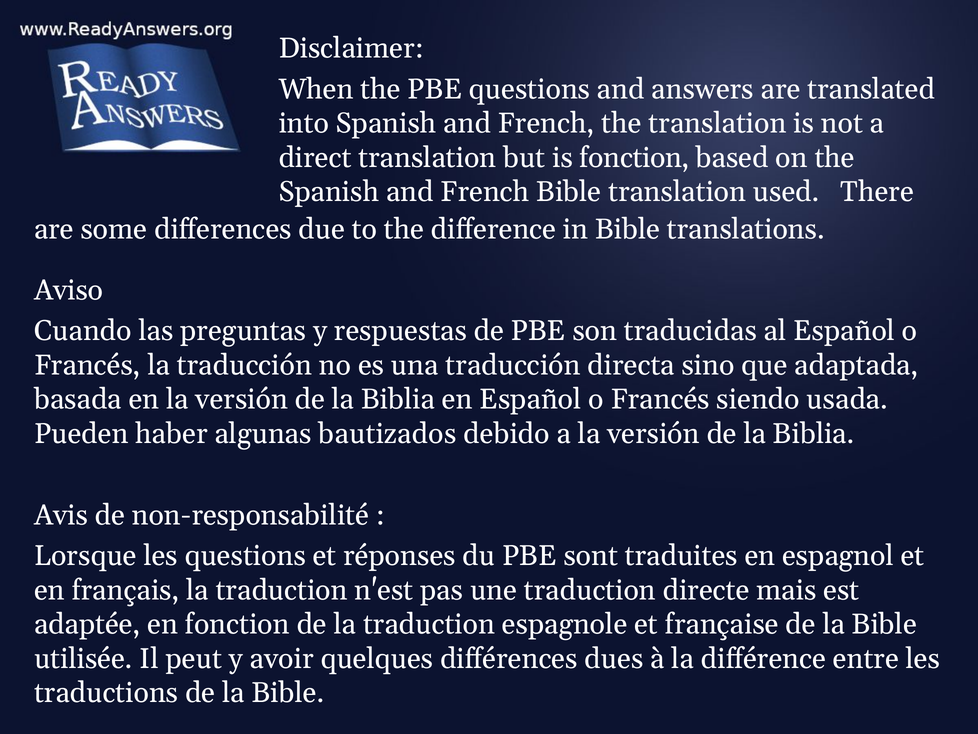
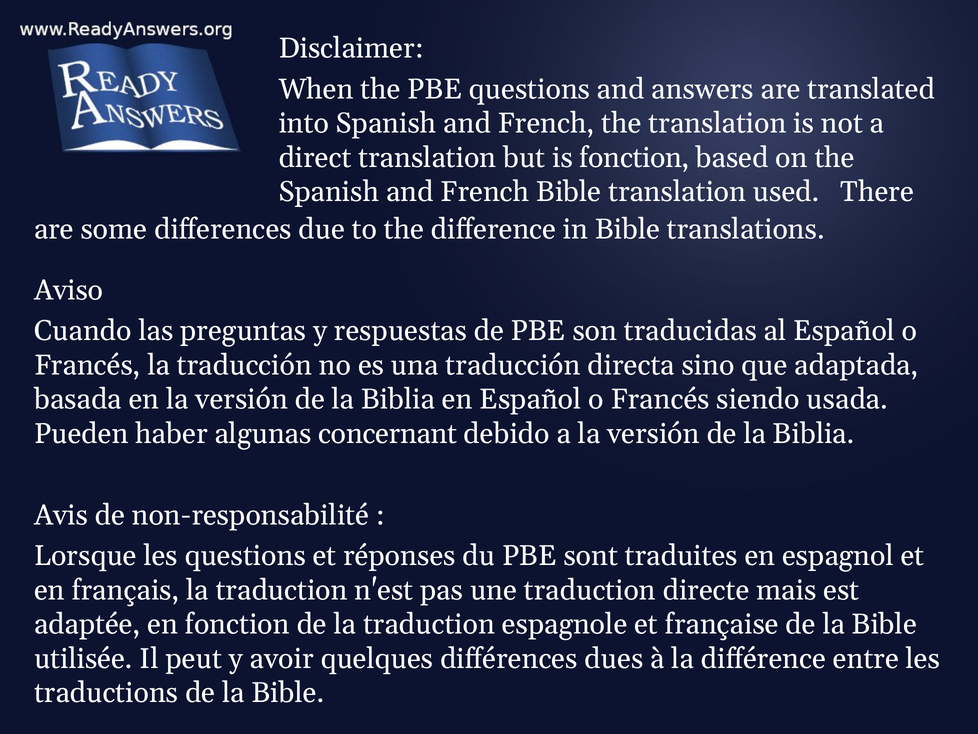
bautizados: bautizados -> concernant
